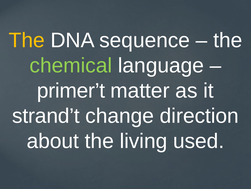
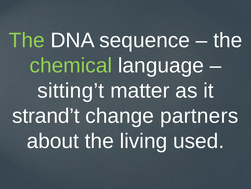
The at (27, 40) colour: yellow -> light green
primer’t: primer’t -> sitting’t
direction: direction -> partners
